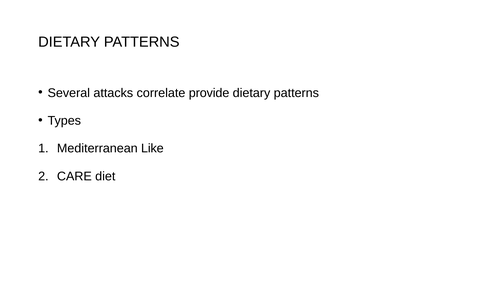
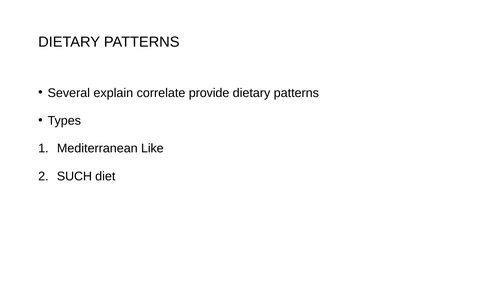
attacks: attacks -> explain
CARE: CARE -> SUCH
